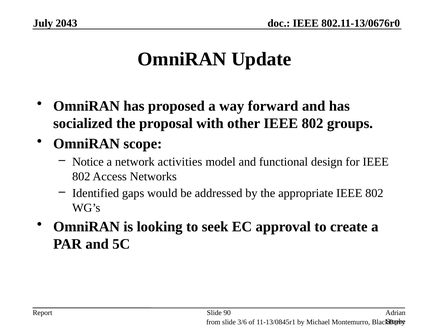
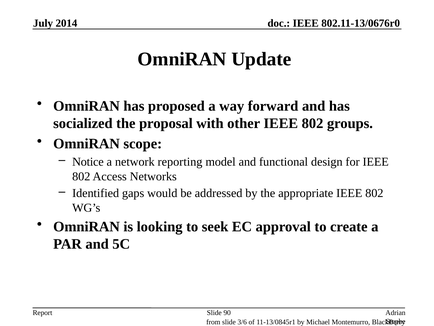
2043: 2043 -> 2014
activities: activities -> reporting
